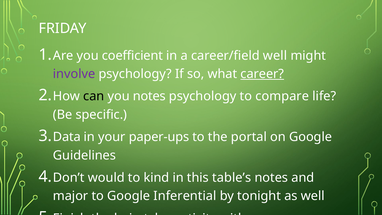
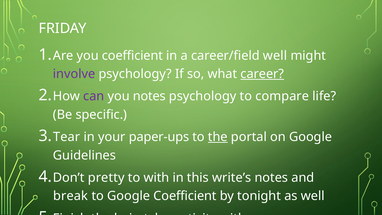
can colour: black -> purple
Data: Data -> Tear
the at (218, 137) underline: none -> present
would: would -> pretty
to kind: kind -> with
table’s: table’s -> write’s
major: major -> break
Google Inferential: Inferential -> Coefficient
